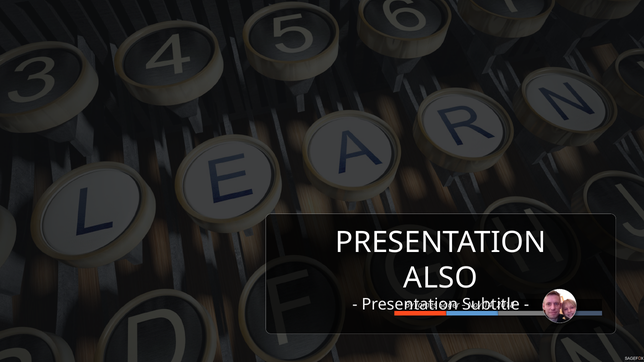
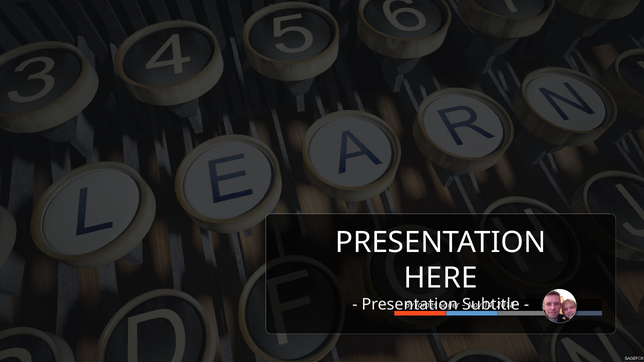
ALSO: ALSO -> HERE
